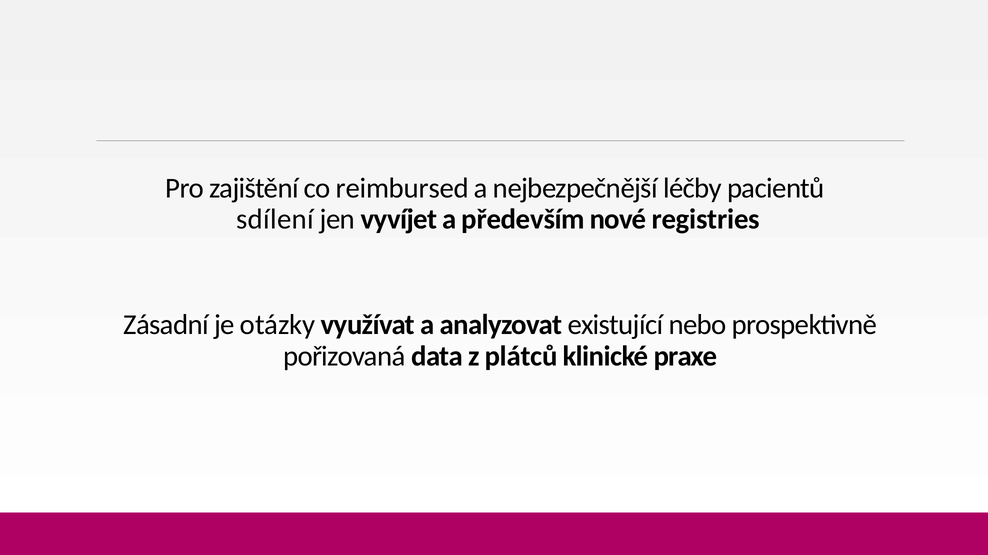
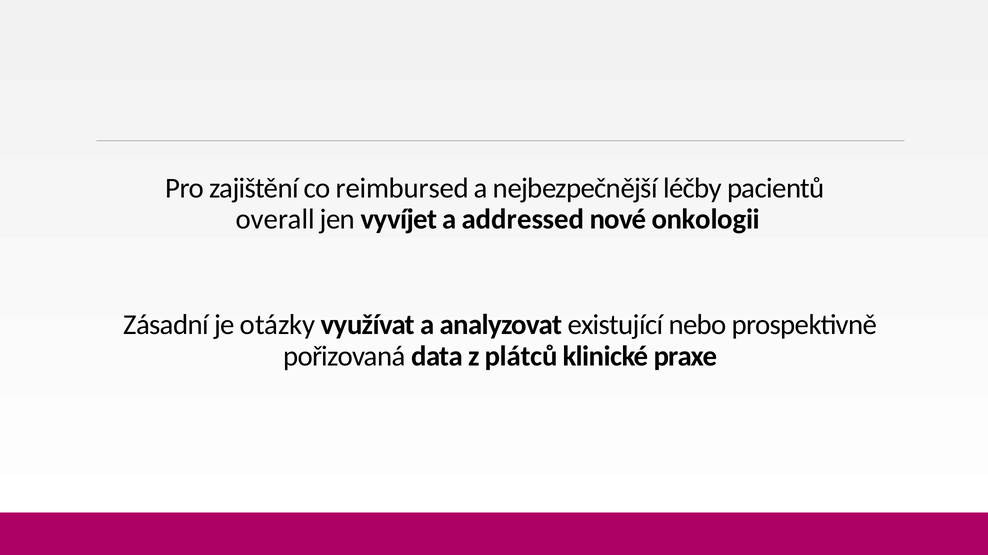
sdílení: sdílení -> overall
především: především -> addressed
registries: registries -> onkologii
